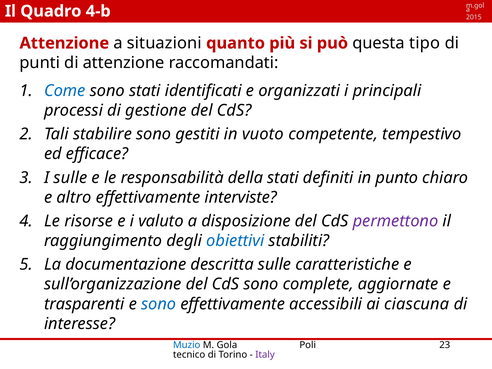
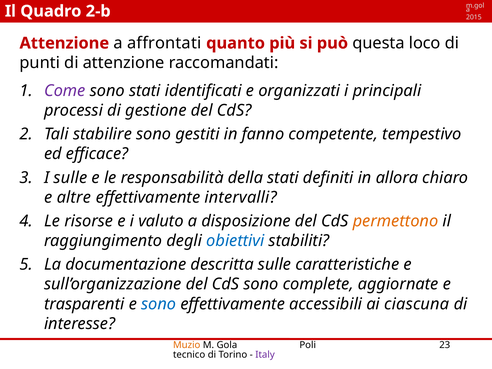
4-b: 4-b -> 2-b
situazioni: situazioni -> affrontati
tipo: tipo -> loco
Come colour: blue -> purple
vuoto: vuoto -> fanno
punto: punto -> allora
altro: altro -> altre
interviste: interviste -> intervalli
permettono colour: purple -> orange
Muzio colour: blue -> orange
